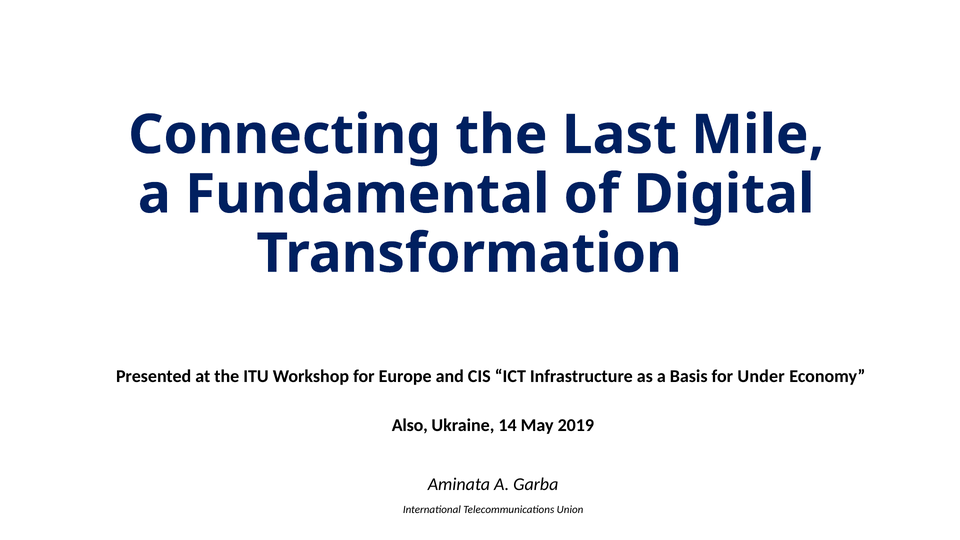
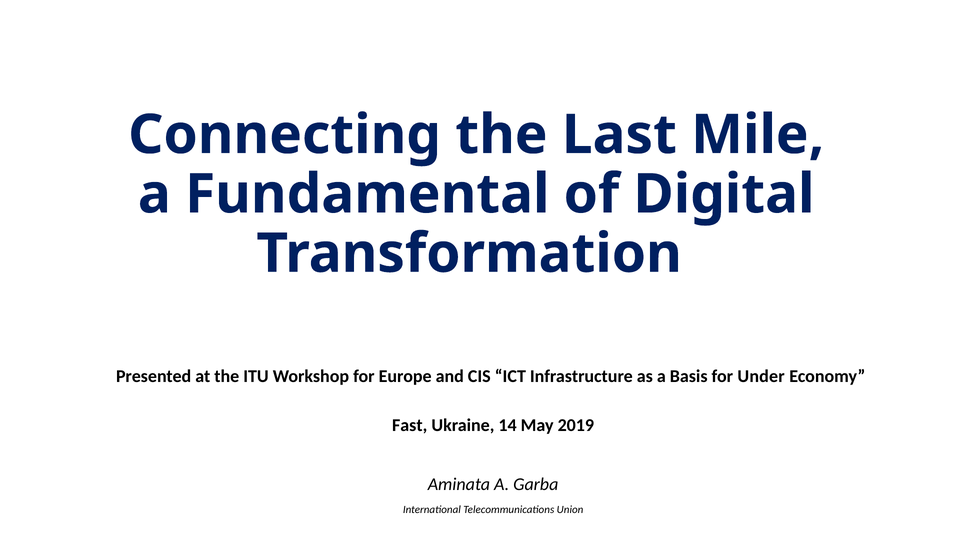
Also: Also -> Fast
